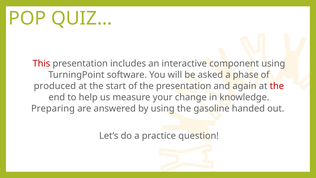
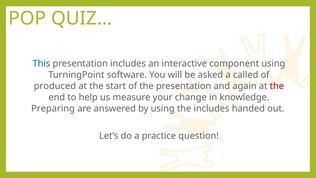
This colour: red -> blue
phase: phase -> called
the gasoline: gasoline -> includes
